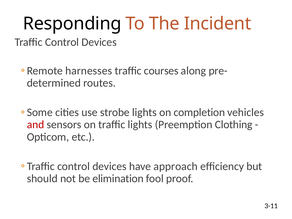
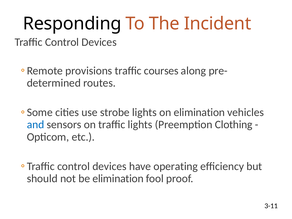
harnesses: harnesses -> provisions
on completion: completion -> elimination
and colour: red -> blue
approach: approach -> operating
